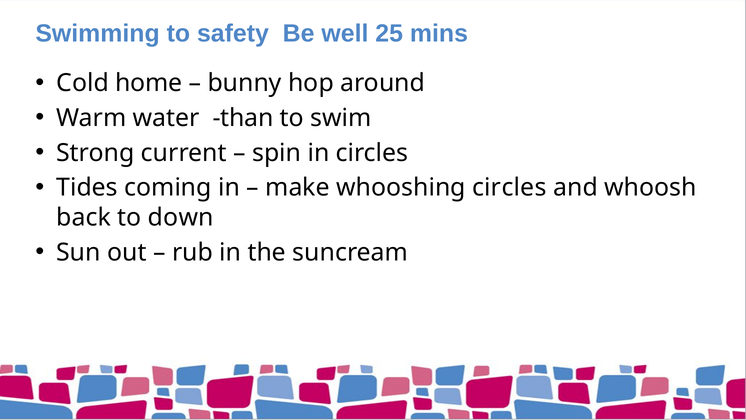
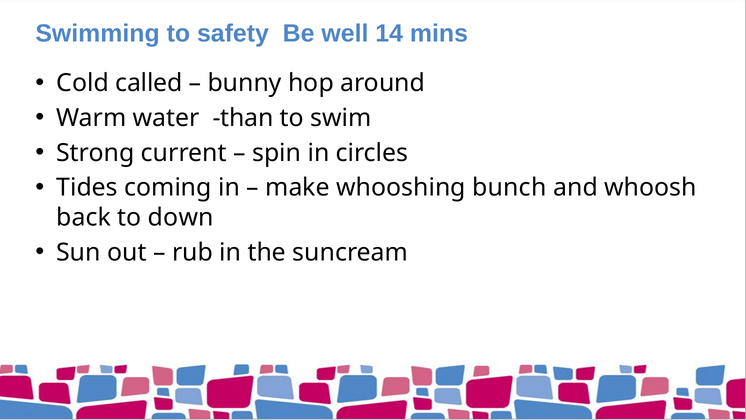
25: 25 -> 14
home: home -> called
whooshing circles: circles -> bunch
